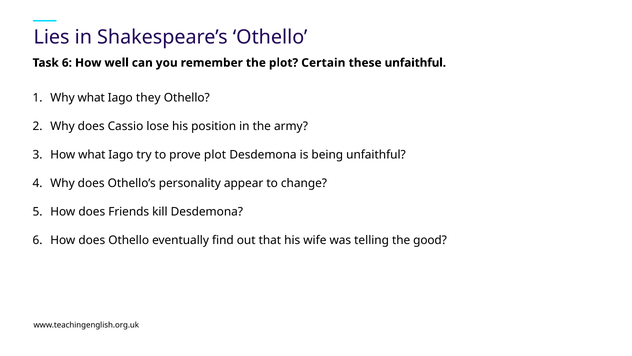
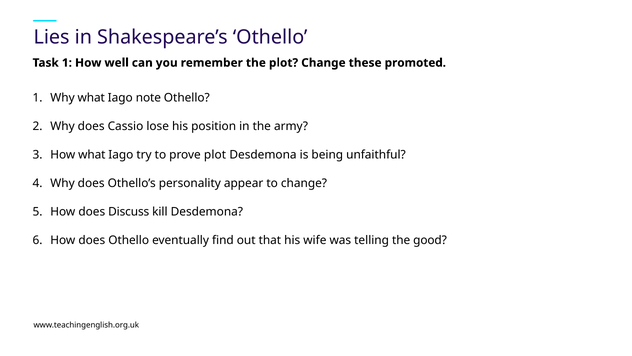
Task 6: 6 -> 1
plot Certain: Certain -> Change
these unfaithful: unfaithful -> promoted
they: they -> note
Friends: Friends -> Discuss
